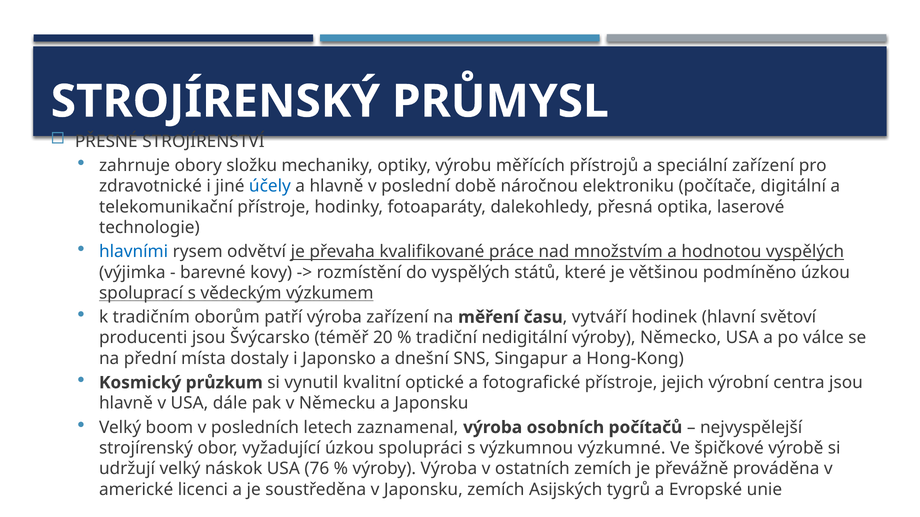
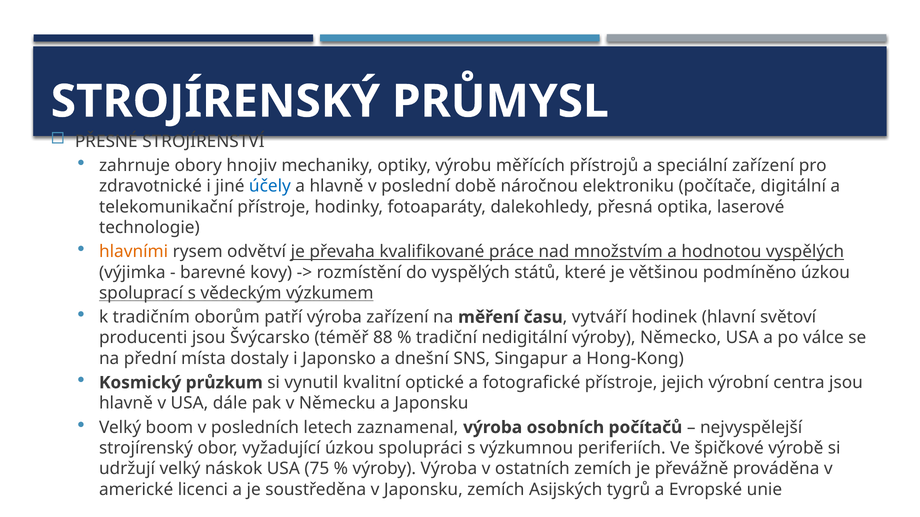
složku: složku -> hnojiv
hlavními colour: blue -> orange
20: 20 -> 88
výzkumné: výzkumné -> periferiích
76: 76 -> 75
